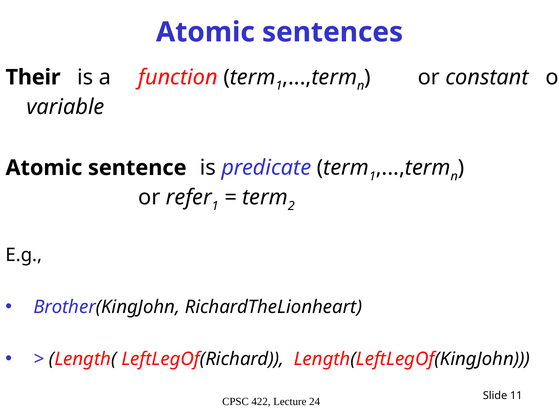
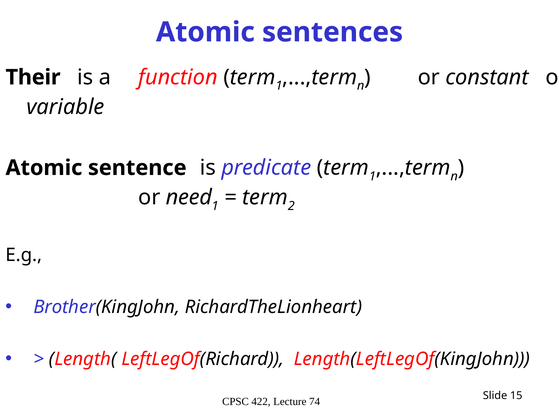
refer: refer -> need
11: 11 -> 15
24: 24 -> 74
